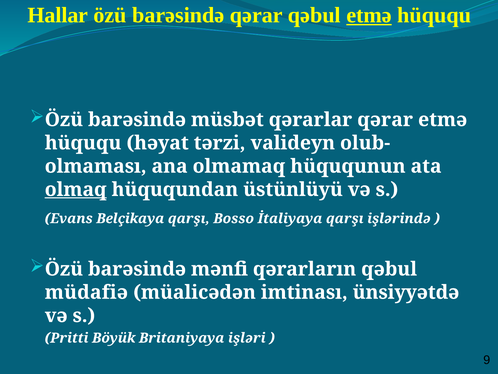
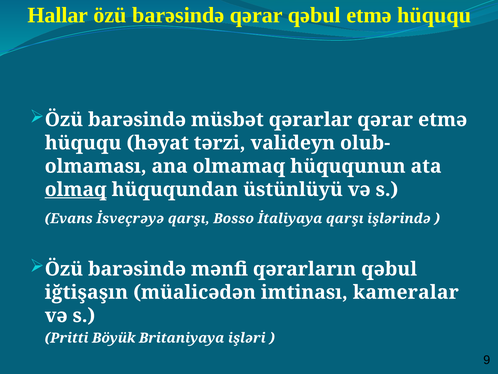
etmə at (369, 15) underline: present -> none
Belçikaya: Belçikaya -> İsveçrəyə
müdafiə: müdafiə -> iğtişaşın
ünsiyyətdə: ünsiyyətdə -> kameralar
